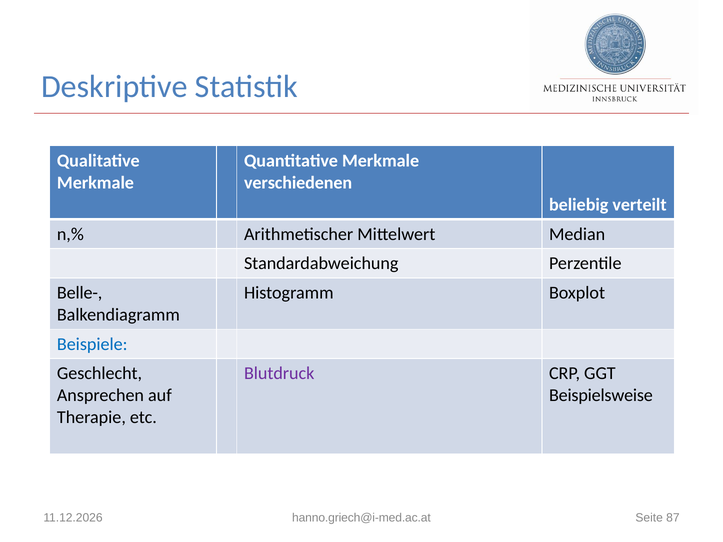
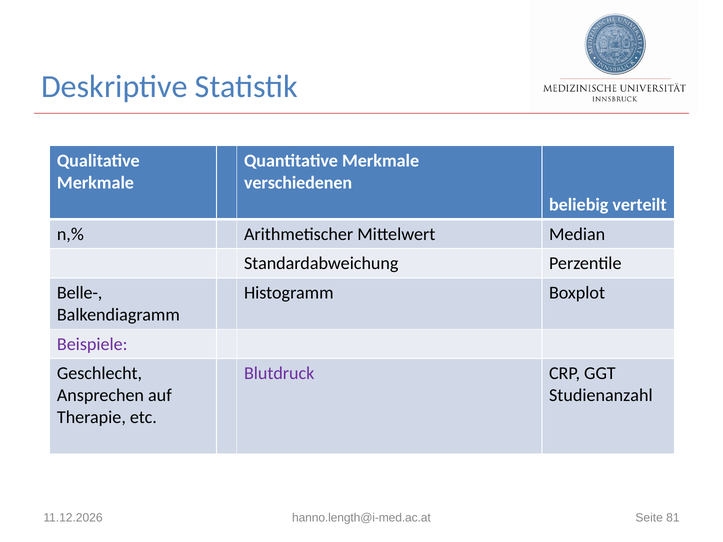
Beispiele colour: blue -> purple
Beispielsweise: Beispielsweise -> Studienanzahl
hanno.griech@i-med.ac.at: hanno.griech@i-med.ac.at -> hanno.length@i-med.ac.at
87: 87 -> 81
